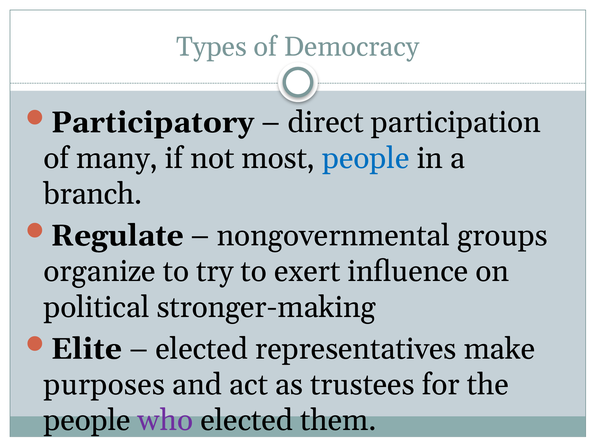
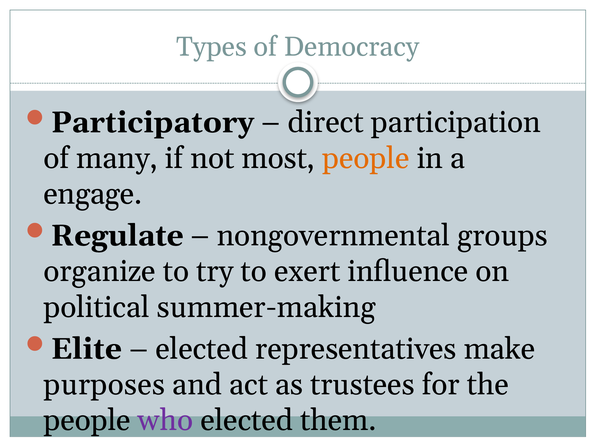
people at (366, 158) colour: blue -> orange
branch: branch -> engage
stronger-making: stronger-making -> summer-making
